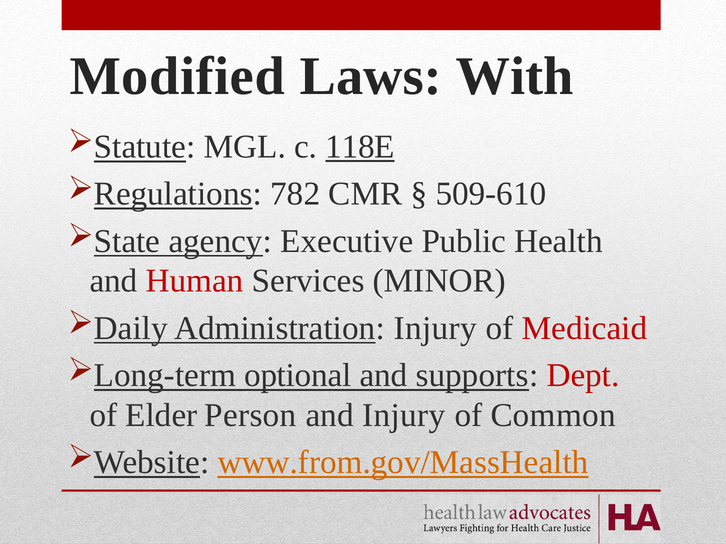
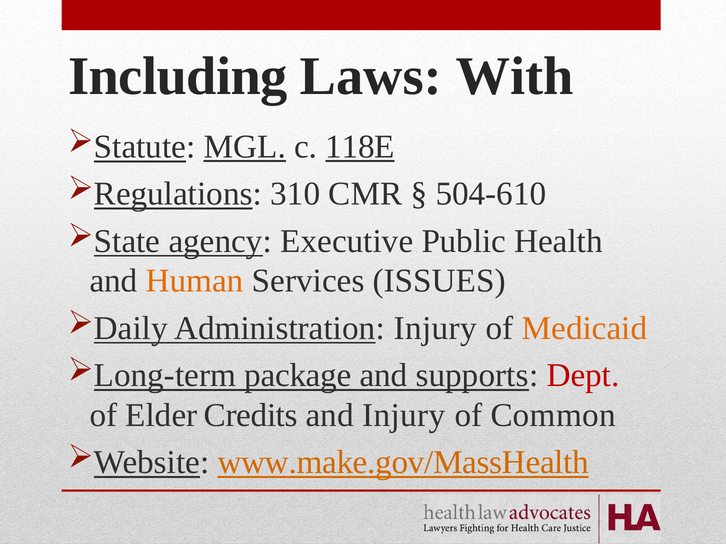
Modified: Modified -> Including
MGL underline: none -> present
782: 782 -> 310
509-610: 509-610 -> 504-610
Human colour: red -> orange
MINOR: MINOR -> ISSUES
Medicaid colour: red -> orange
optional: optional -> package
Person: Person -> Credits
www.from.gov/MassHealth: www.from.gov/MassHealth -> www.make.gov/MassHealth
